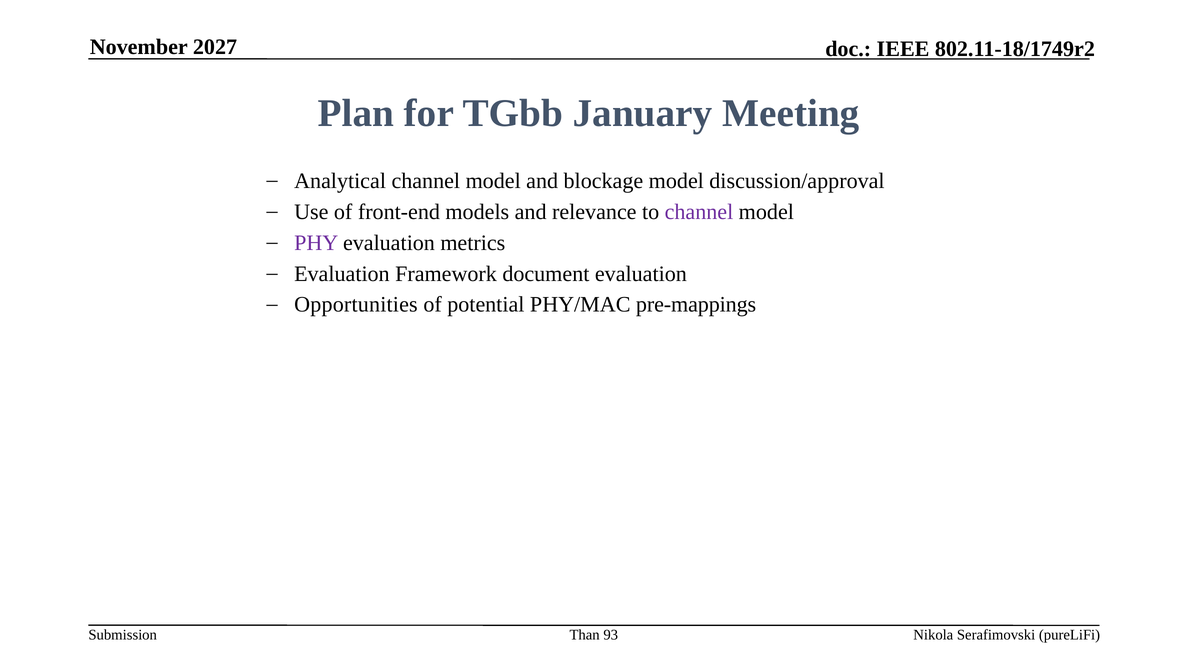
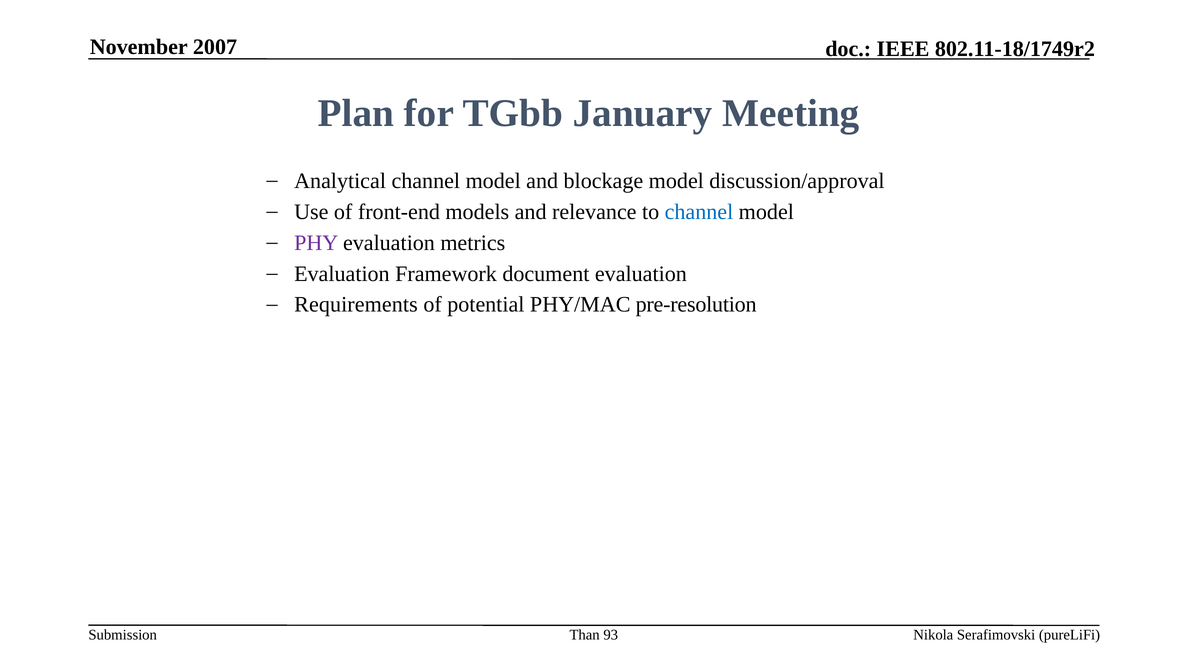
2027: 2027 -> 2007
channel at (699, 212) colour: purple -> blue
Opportunities: Opportunities -> Requirements
pre-mappings: pre-mappings -> pre-resolution
